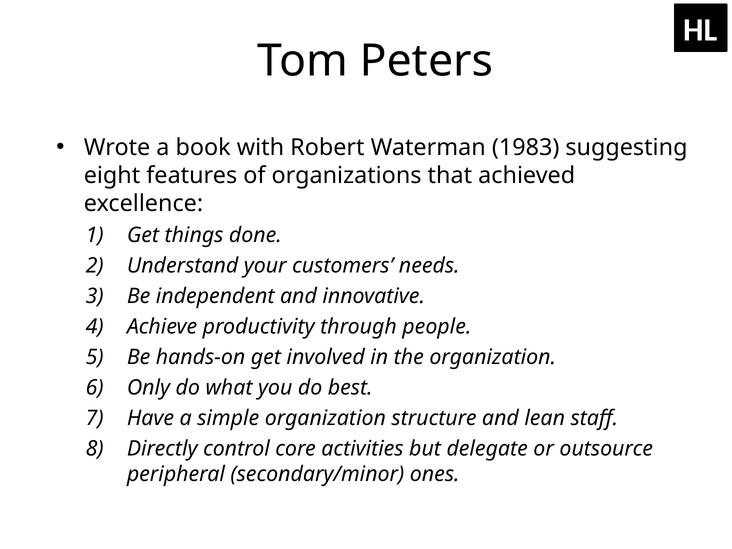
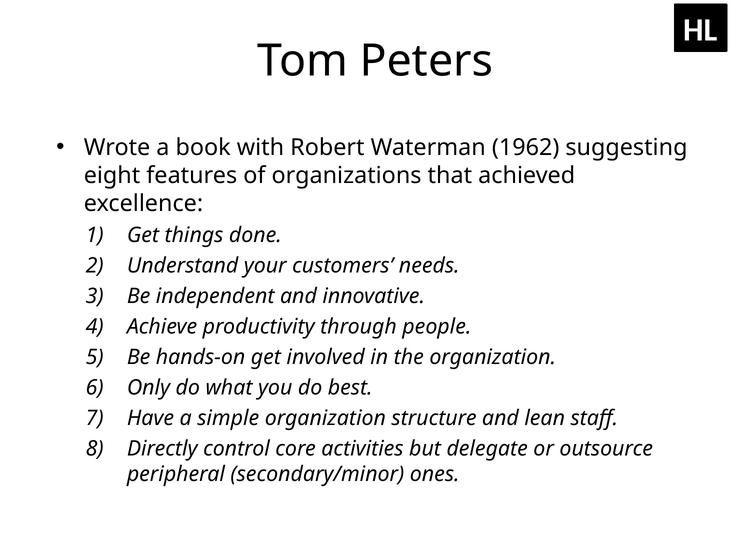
1983: 1983 -> 1962
